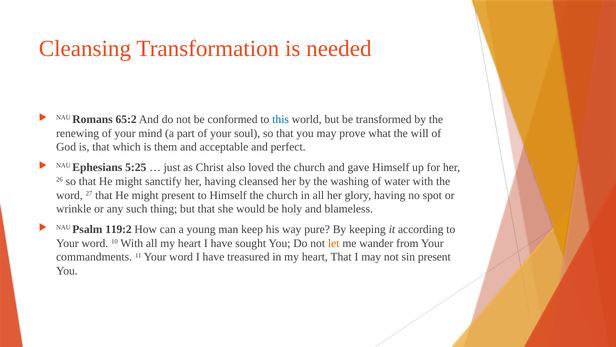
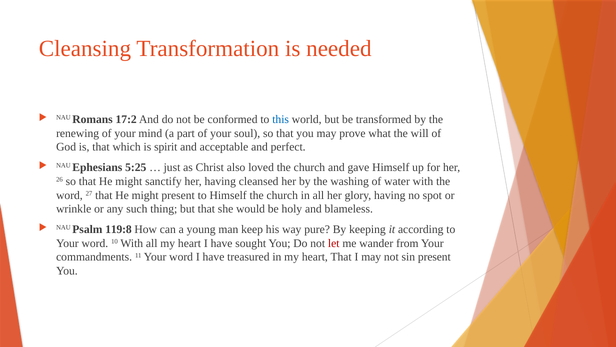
65:2: 65:2 -> 17:2
them: them -> spirit
119:2: 119:2 -> 119:8
let colour: orange -> red
